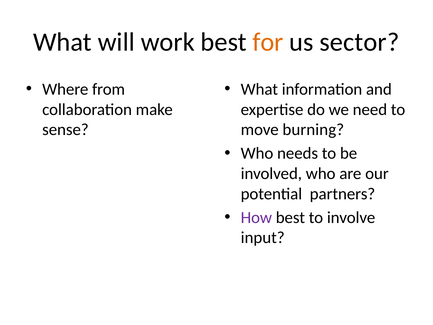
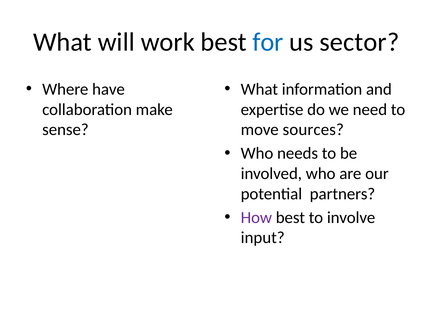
for colour: orange -> blue
from: from -> have
burning: burning -> sources
